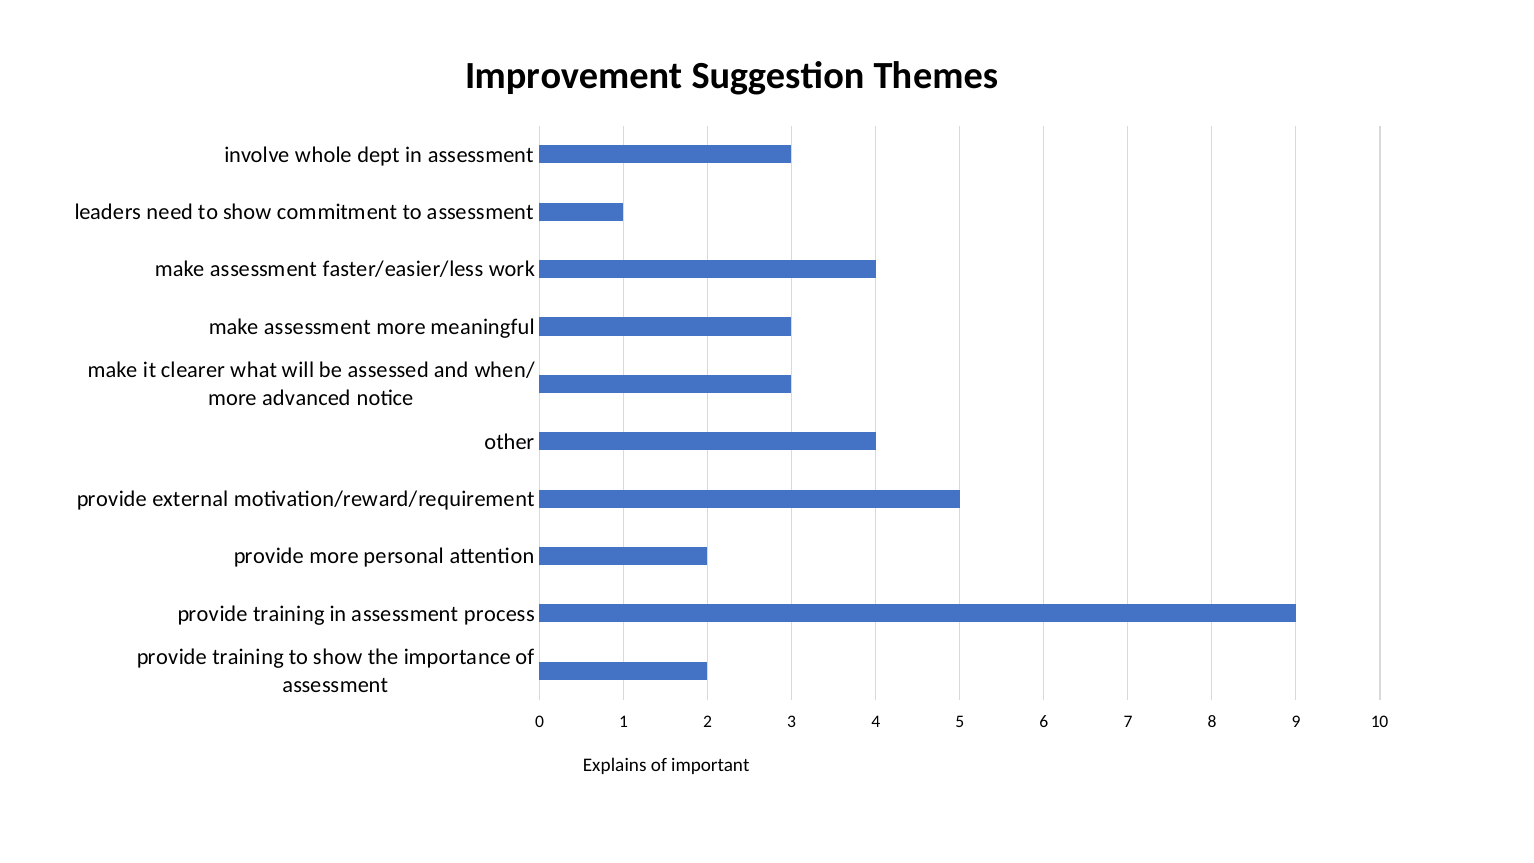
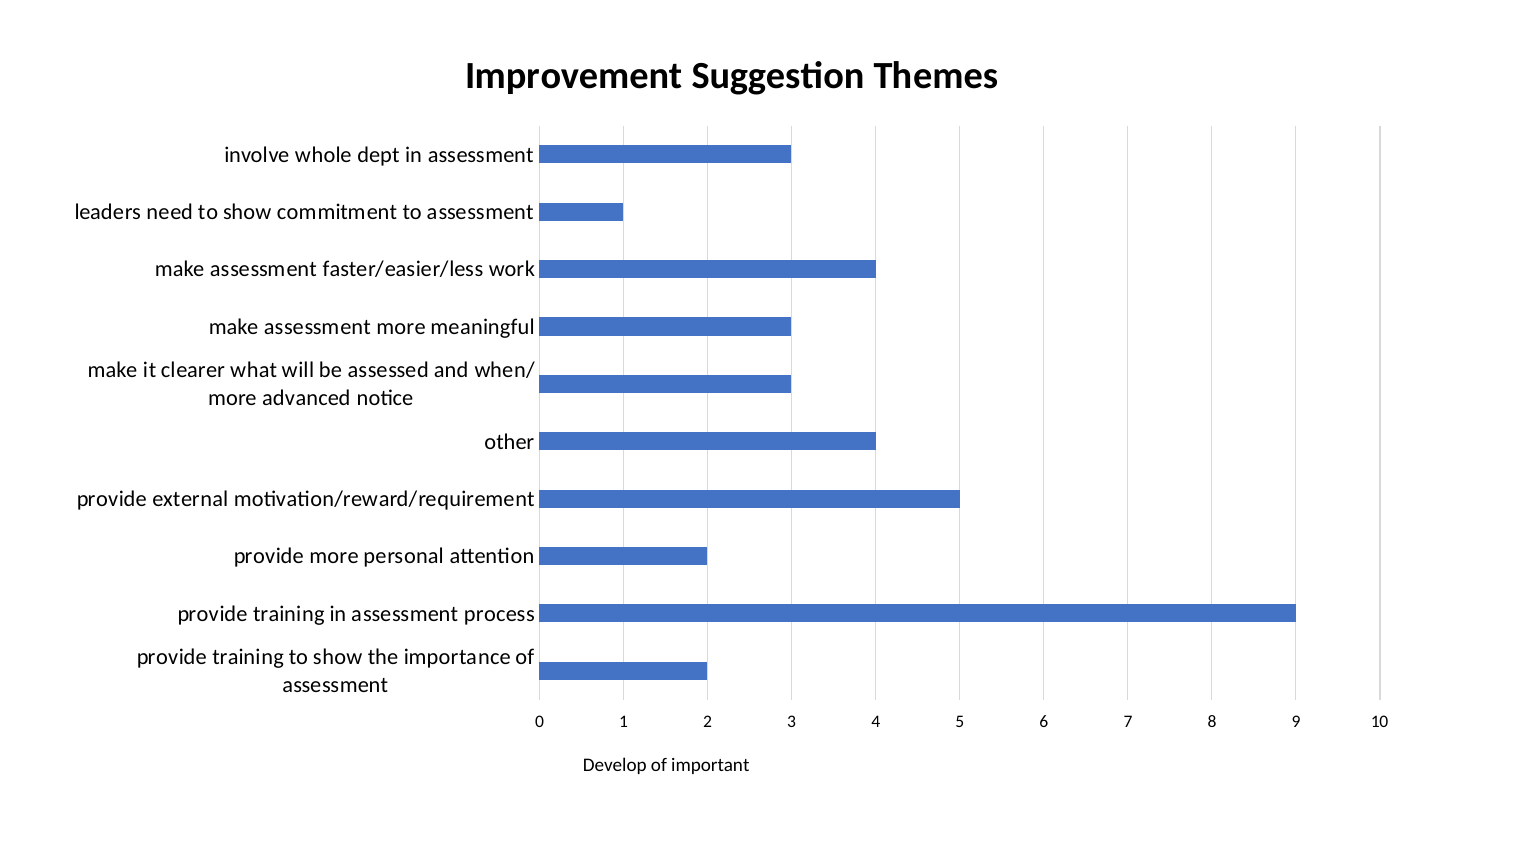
Explains: Explains -> Develop
